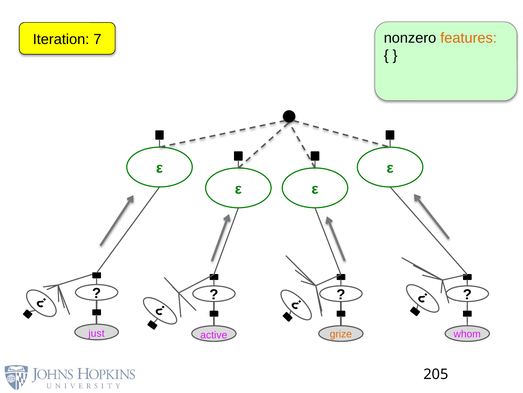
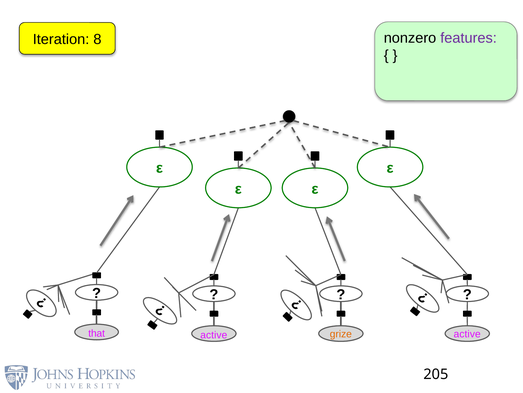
features colour: orange -> purple
7: 7 -> 8
just: just -> that
whom at (467, 334): whom -> active
